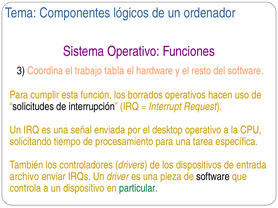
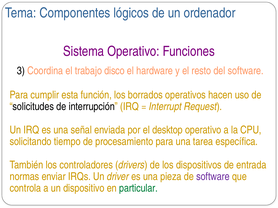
tabla: tabla -> disco
archivo: archivo -> normas
software at (213, 177) colour: black -> purple
